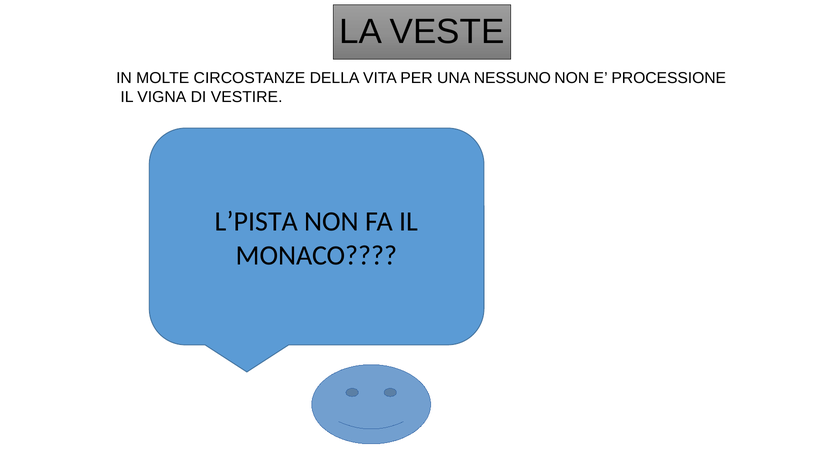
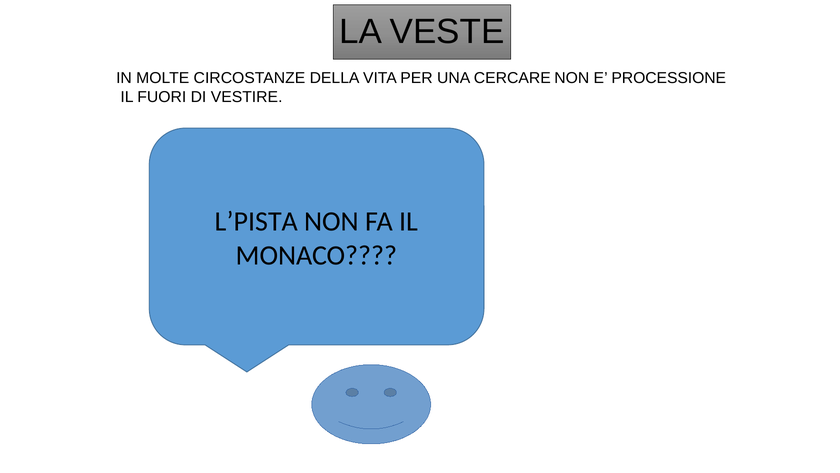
NESSUNO: NESSUNO -> CERCARE
VIGNA: VIGNA -> FUORI
